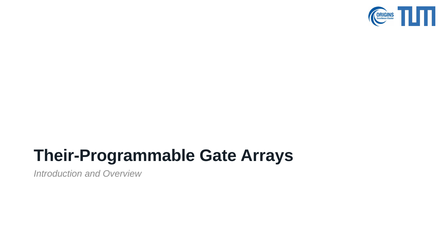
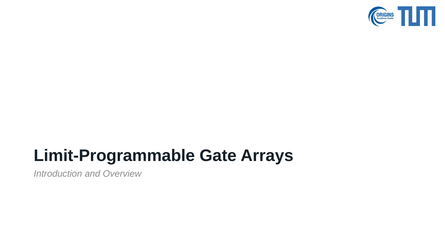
Their-Programmable: Their-Programmable -> Limit-Programmable
